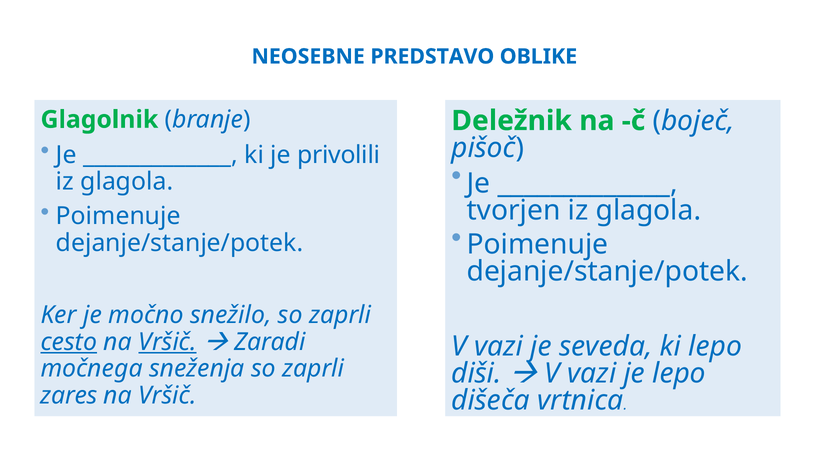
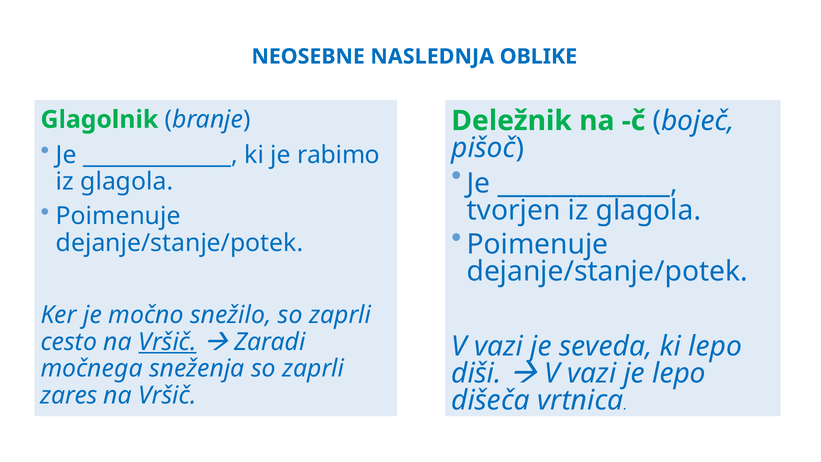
PREDSTAVO: PREDSTAVO -> NASLEDNJA
privolili: privolili -> rabimo
cesto underline: present -> none
